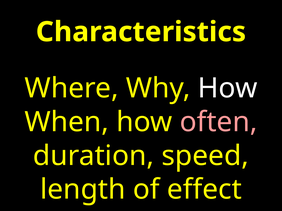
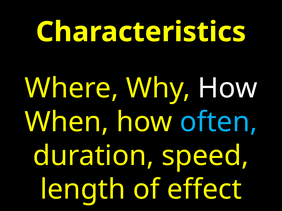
often colour: pink -> light blue
